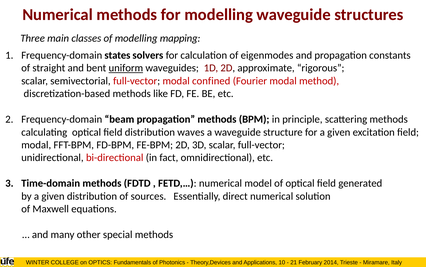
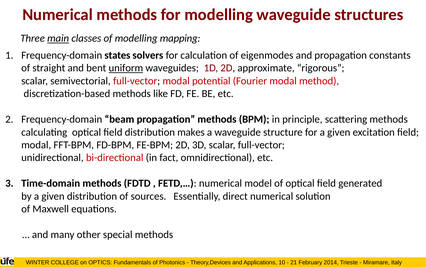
main underline: none -> present
confined: confined -> potential
waves: waves -> makes
